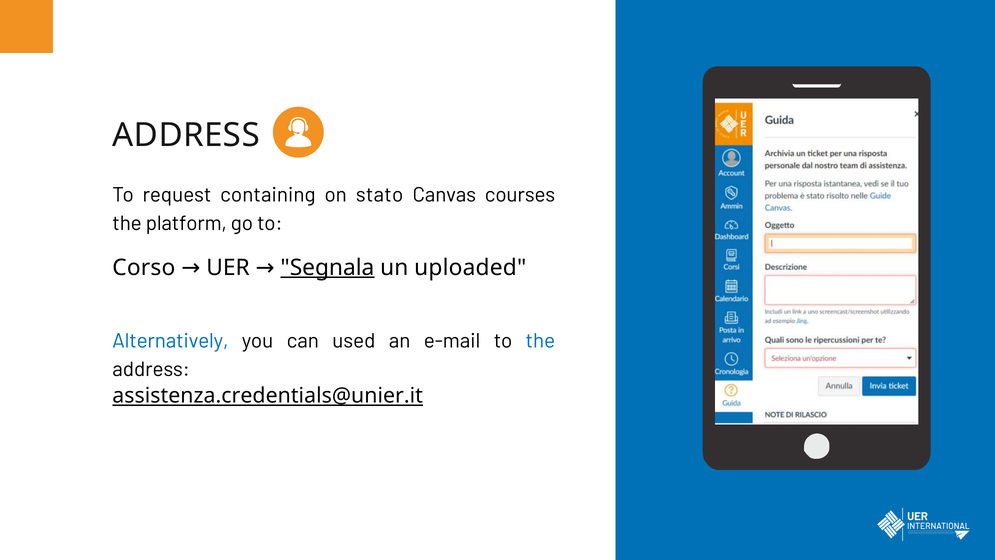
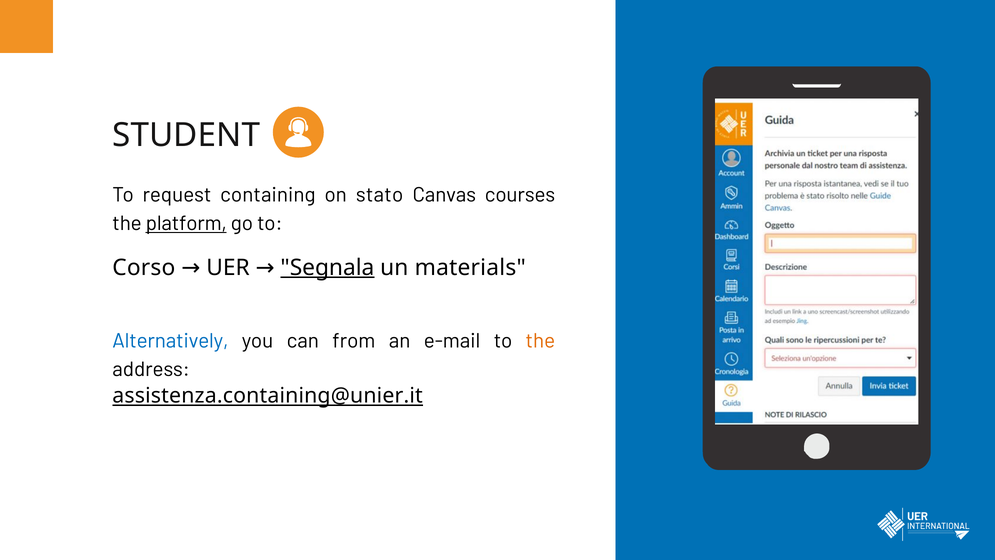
ADDRESS at (186, 135): ADDRESS -> STUDENT
platform underline: none -> present
uploaded: uploaded -> materials
used: used -> from
the at (540, 341) colour: blue -> orange
assistenza.credentials@unier.it: assistenza.credentials@unier.it -> assistenza.containing@unier.it
